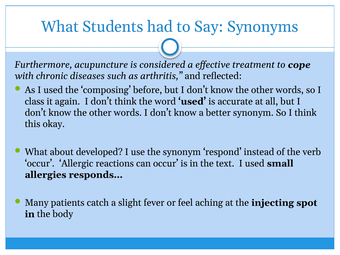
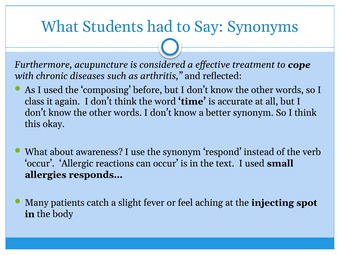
word used: used -> time
developed: developed -> awareness
